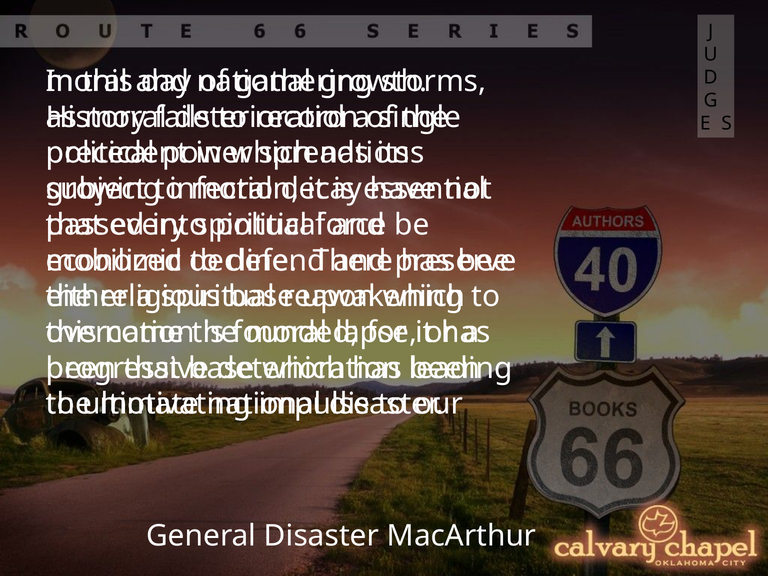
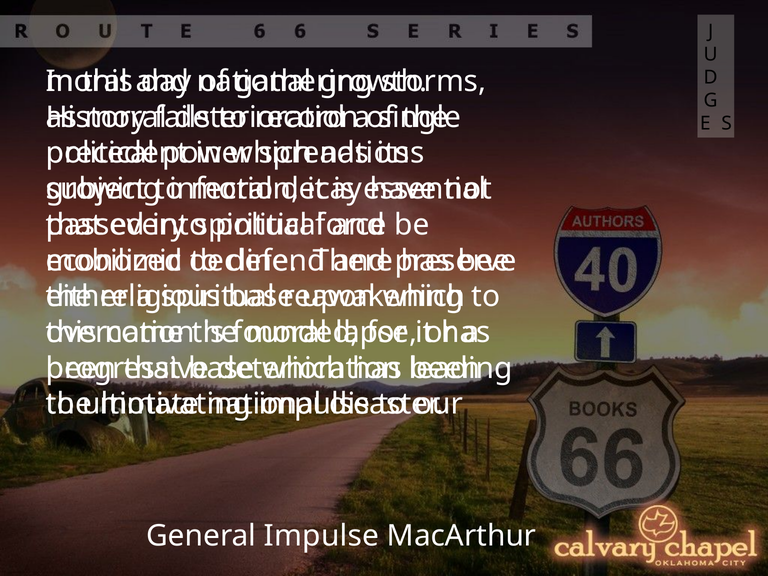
General Disaster: Disaster -> Impulse
